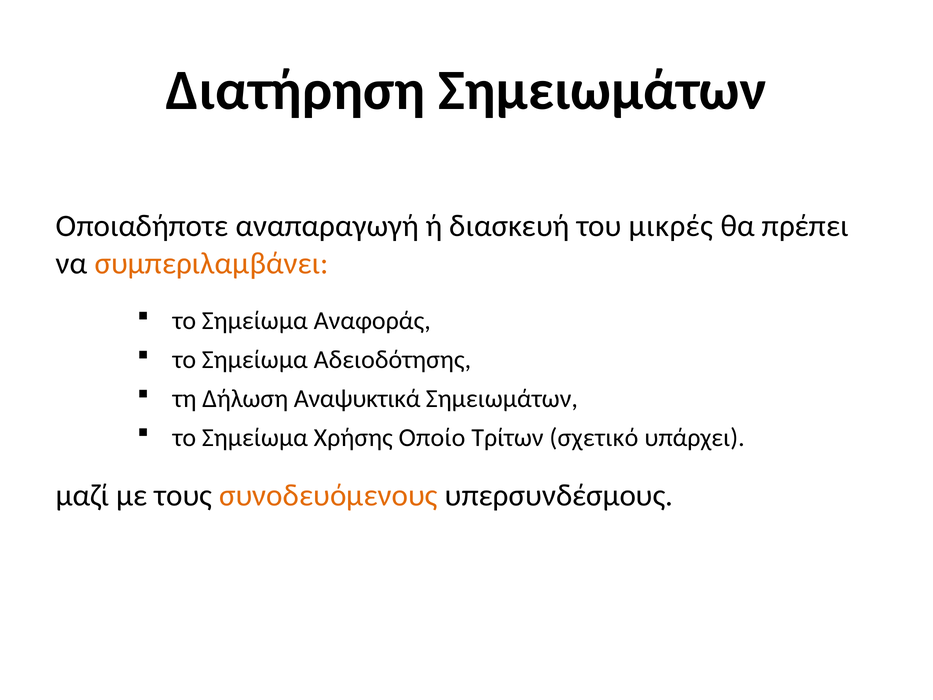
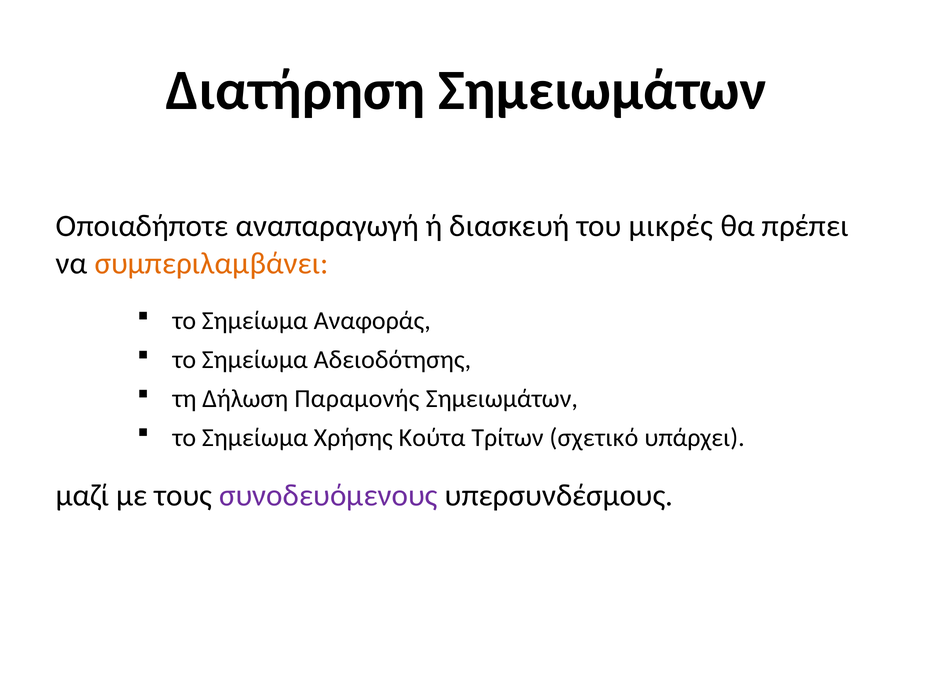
Αναψυκτικά: Αναψυκτικά -> Παραμονής
Οποίο: Οποίο -> Κούτα
συνοδευόμενους colour: orange -> purple
